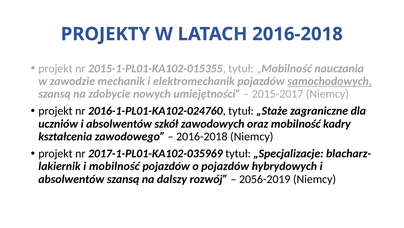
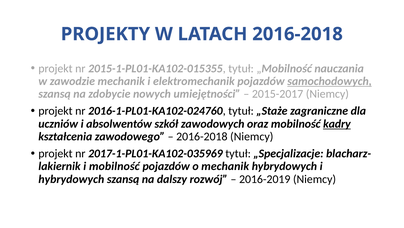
kadry underline: none -> present
o pojazdów: pojazdów -> mechanik
absolwentów at (71, 179): absolwentów -> hybrydowych
2056-2019: 2056-2019 -> 2016-2019
